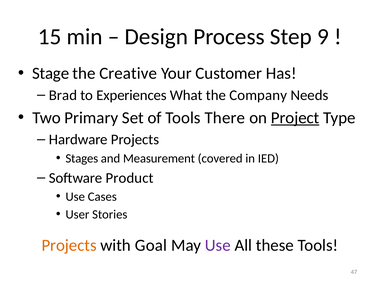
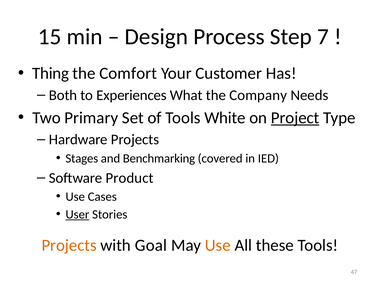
9: 9 -> 7
Stage: Stage -> Thing
Creative: Creative -> Comfort
Brad: Brad -> Both
There: There -> White
Measurement: Measurement -> Benchmarking
User underline: none -> present
Use at (218, 245) colour: purple -> orange
